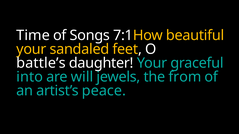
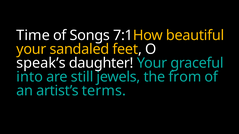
battle’s: battle’s -> speak’s
will: will -> still
peace: peace -> terms
